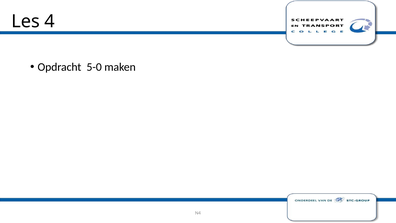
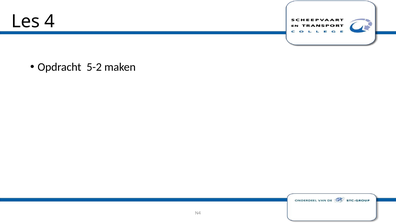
5-0: 5-0 -> 5-2
